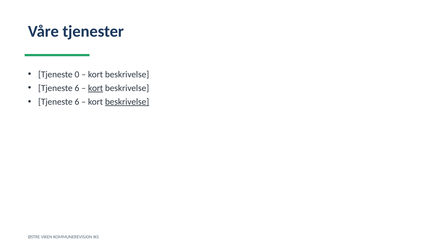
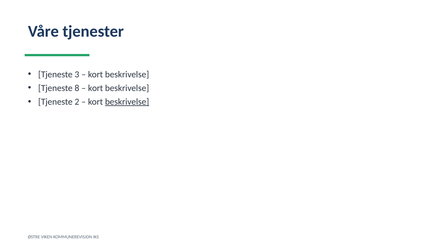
0: 0 -> 3
6 at (77, 88): 6 -> 8
kort at (96, 88) underline: present -> none
6 at (77, 102): 6 -> 2
